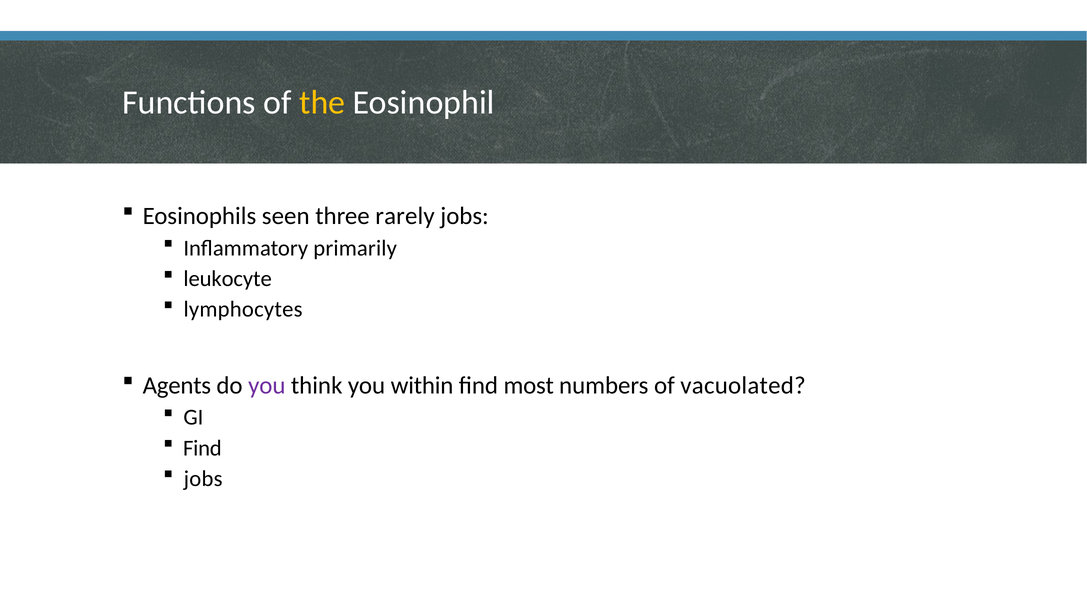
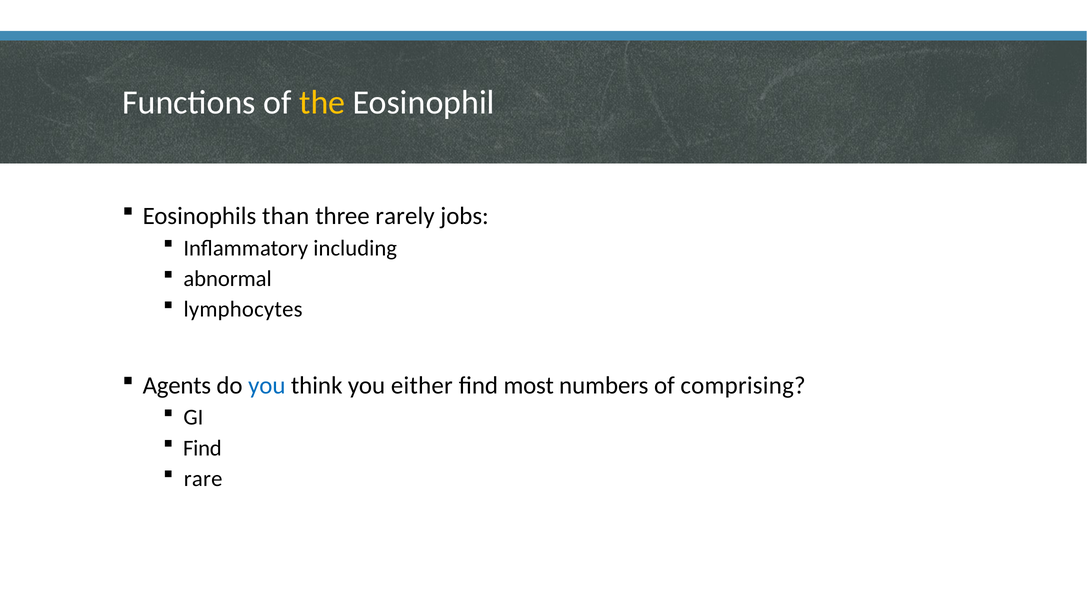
seen: seen -> than
primarily: primarily -> including
leukocyte: leukocyte -> abnormal
you at (267, 385) colour: purple -> blue
within: within -> either
vacuolated: vacuolated -> comprising
jobs at (203, 478): jobs -> rare
